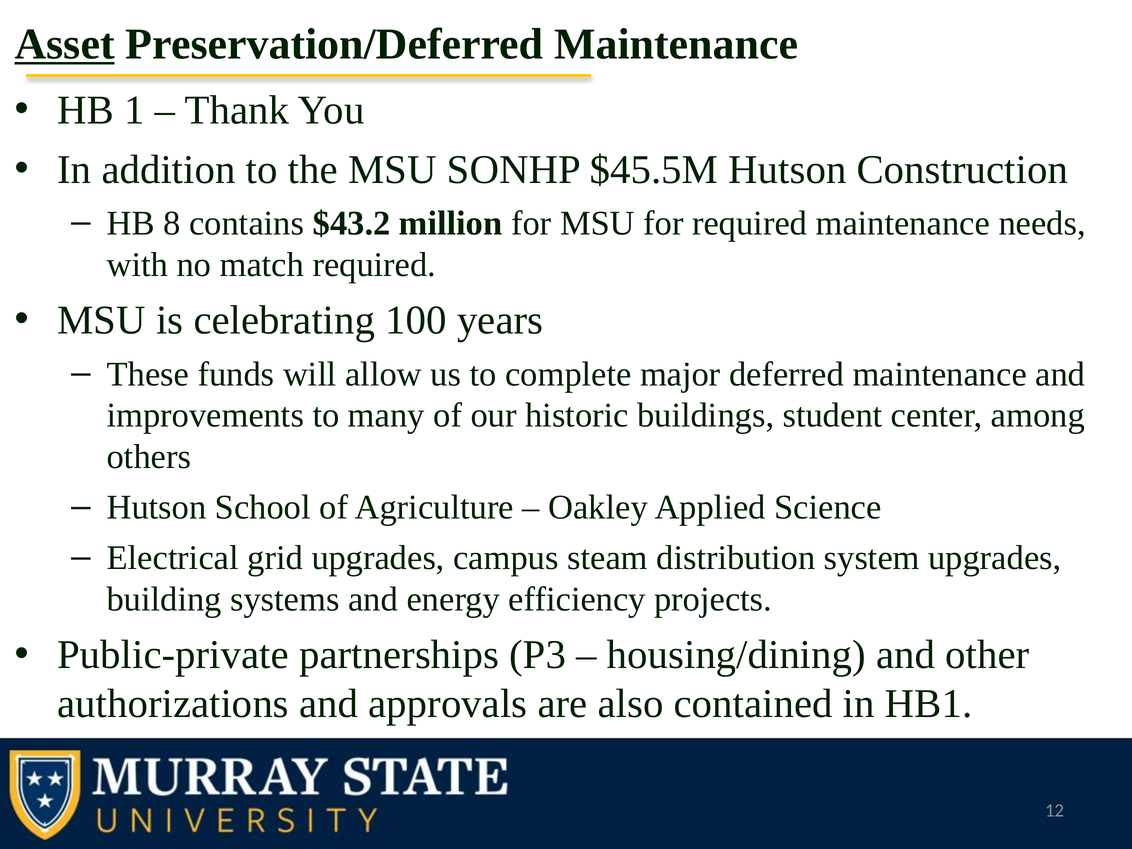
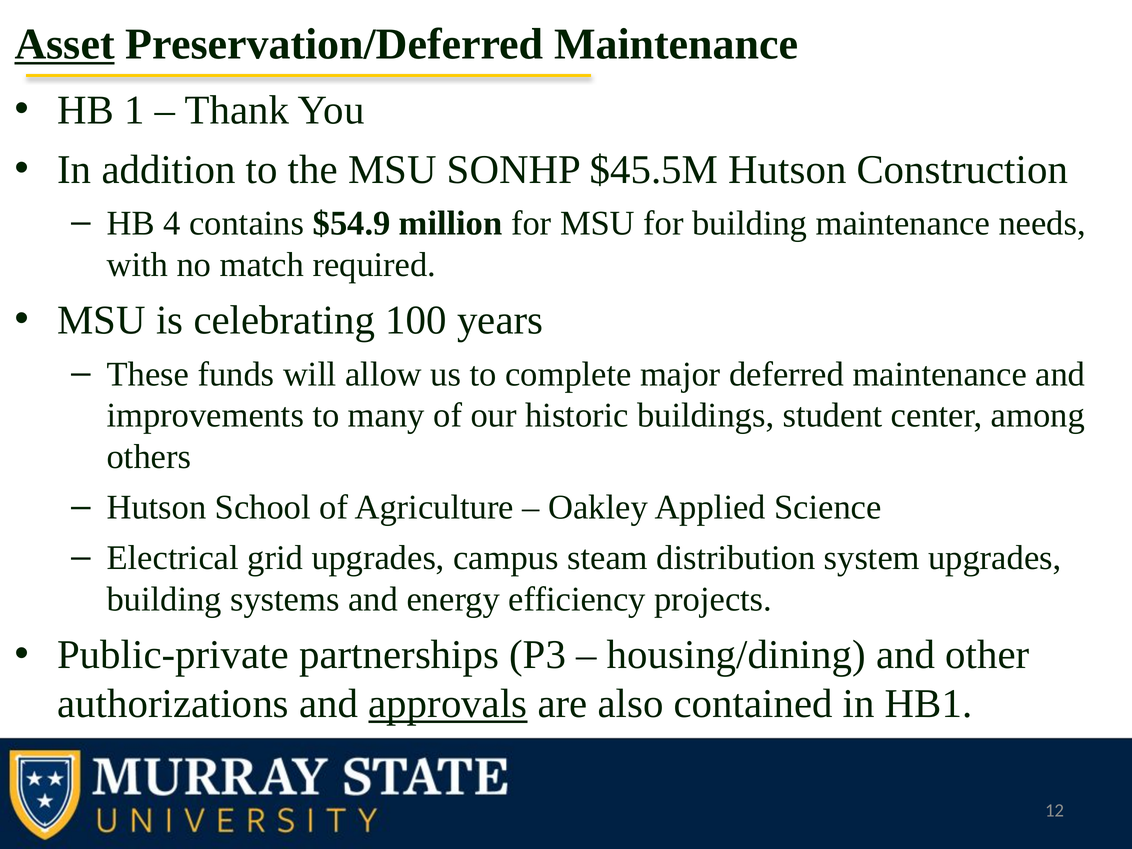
8: 8 -> 4
$43.2: $43.2 -> $54.9
for required: required -> building
approvals underline: none -> present
